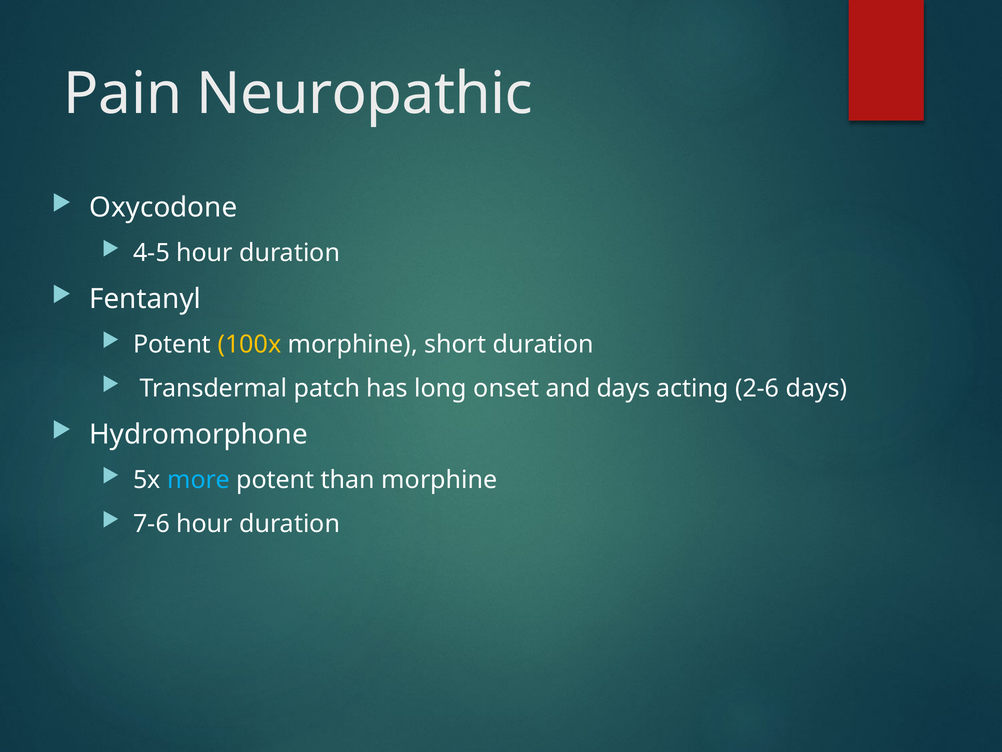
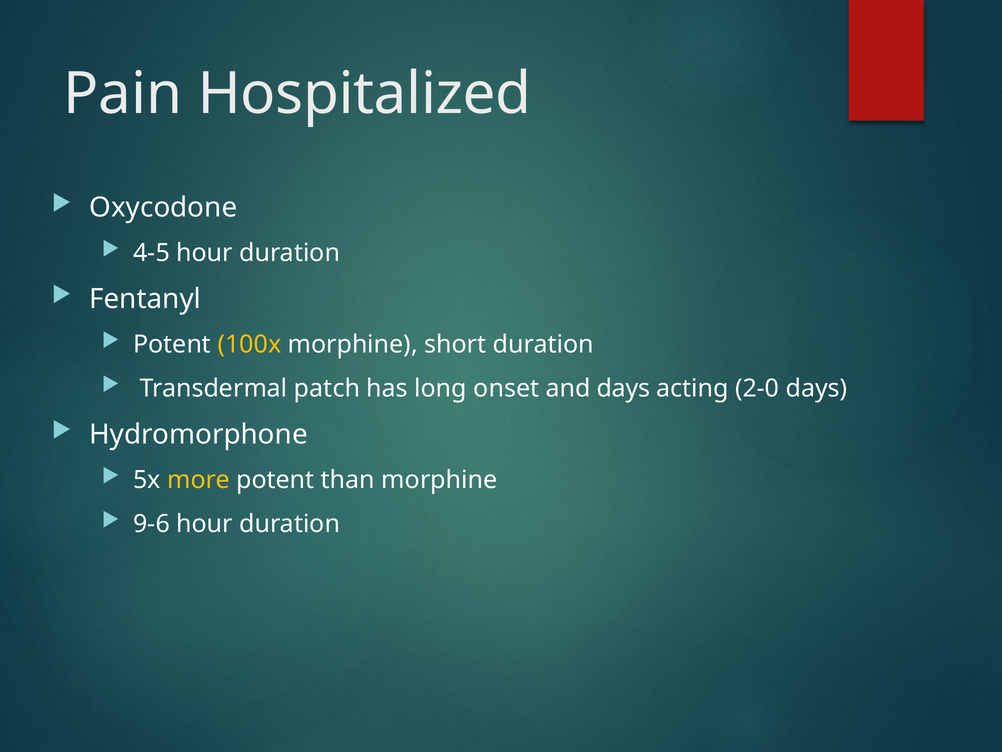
Neuropathic: Neuropathic -> Hospitalized
2-6: 2-6 -> 2-0
more colour: light blue -> yellow
7-6: 7-6 -> 9-6
